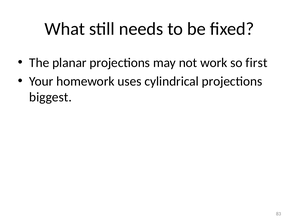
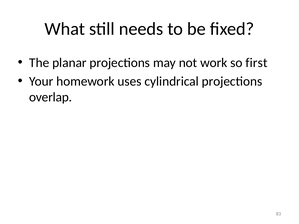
biggest: biggest -> overlap
